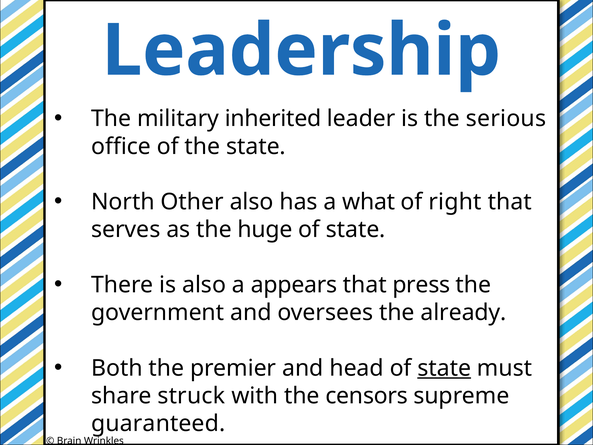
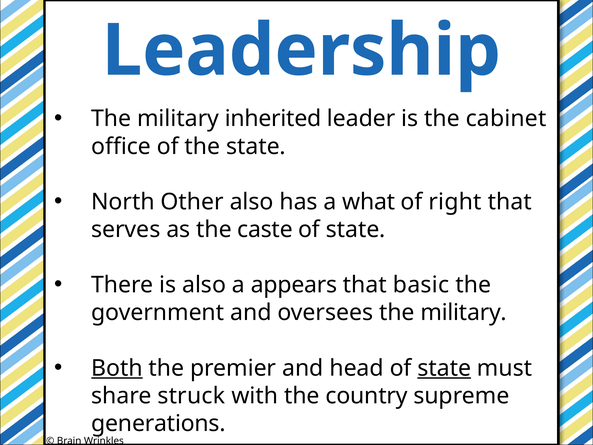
serious: serious -> cabinet
huge: huge -> caste
press: press -> basic
oversees the already: already -> military
Both underline: none -> present
censors: censors -> country
guaranteed: guaranteed -> generations
